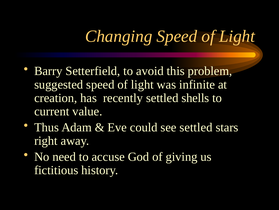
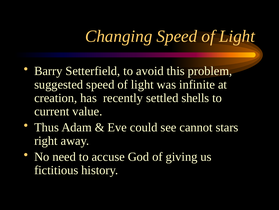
see settled: settled -> cannot
